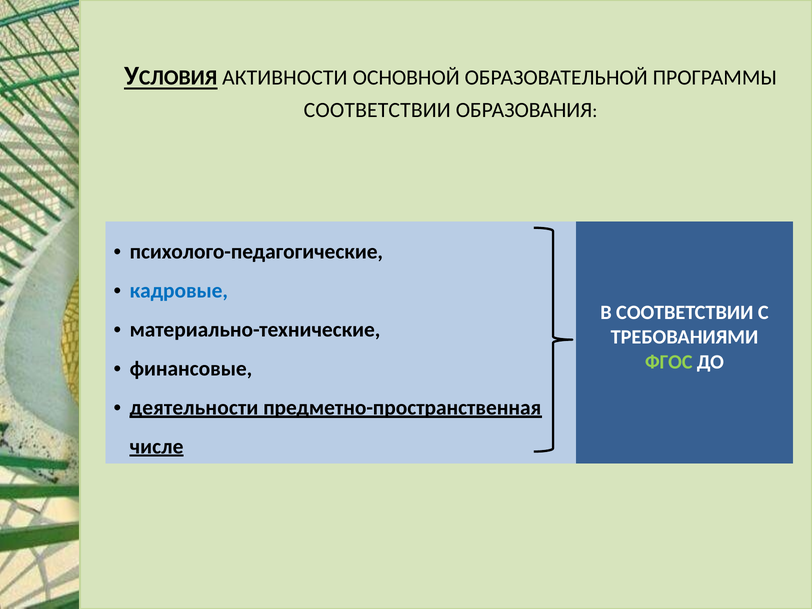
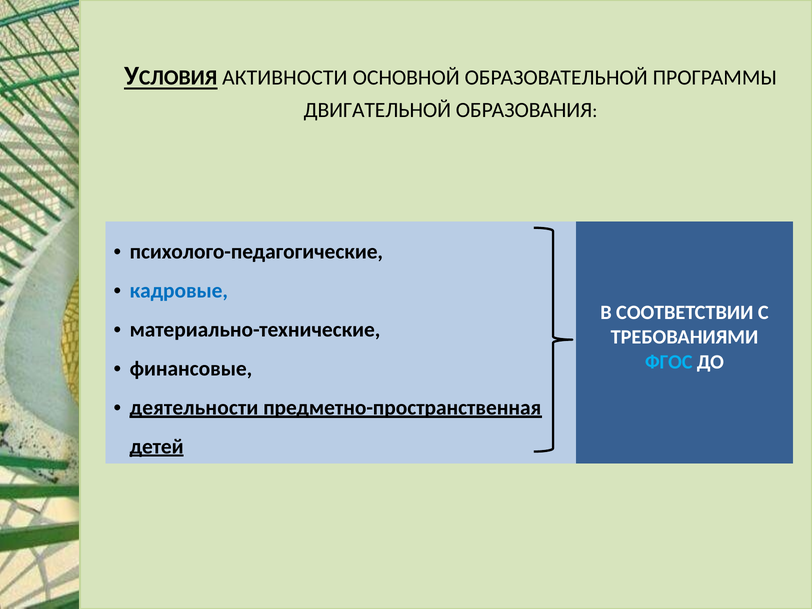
СООТВЕТСТВИИ at (377, 110): СООТВЕТСТВИИ -> ДВИГАТЕЛЬНОЙ
ФГОС colour: light green -> light blue
числе: числе -> детей
